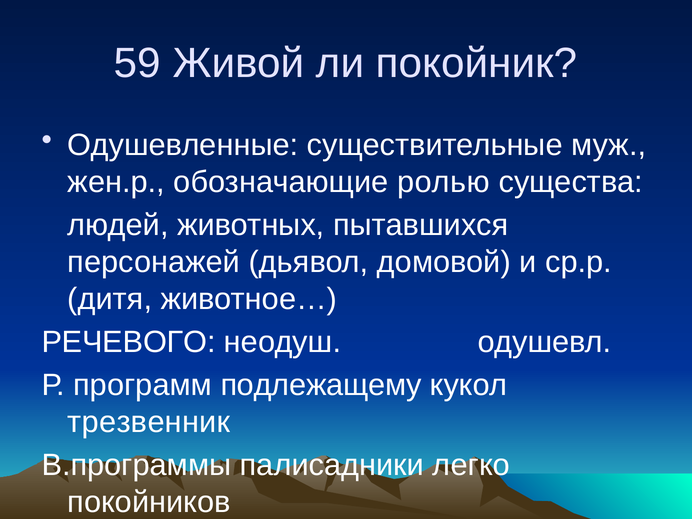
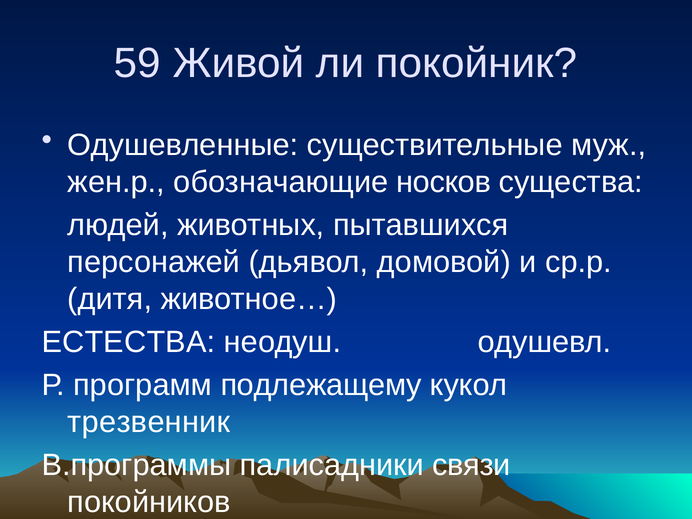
ролью: ролью -> носков
РЕЧЕВОГО: РЕЧЕВОГО -> ЕСТЕСТВА
легко: легко -> связи
